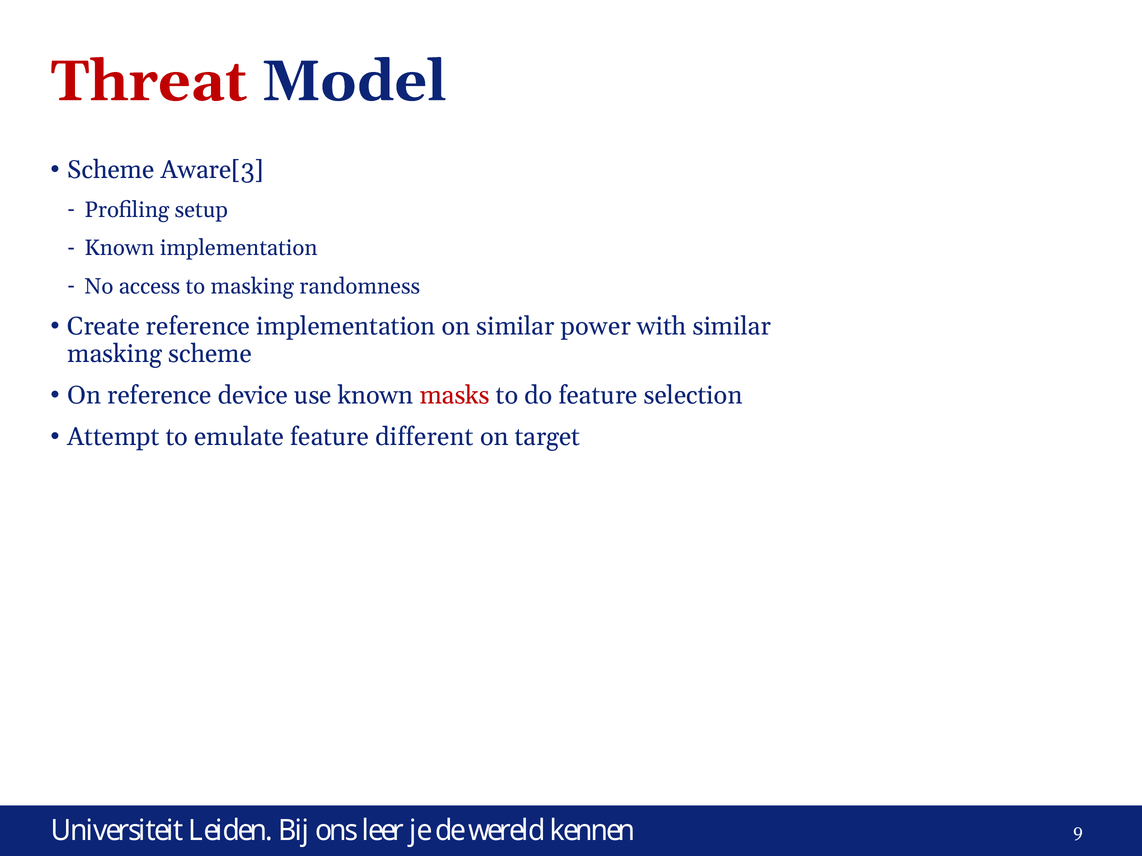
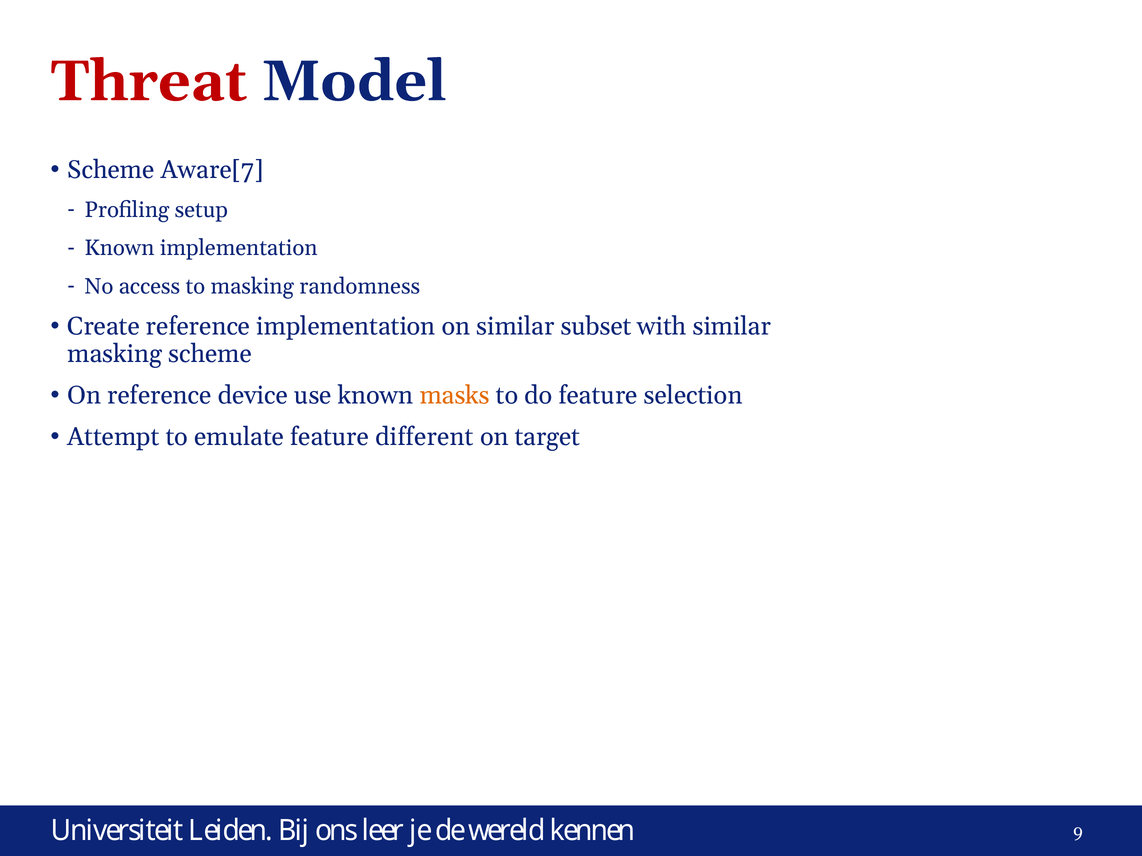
Aware[3: Aware[3 -> Aware[7
power: power -> subset
masks colour: red -> orange
